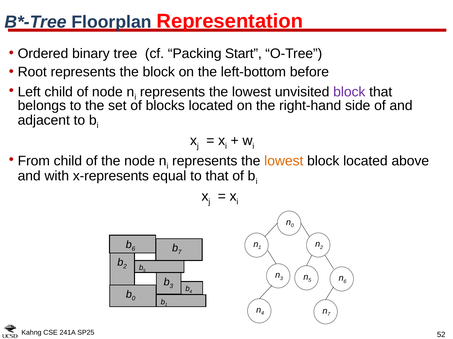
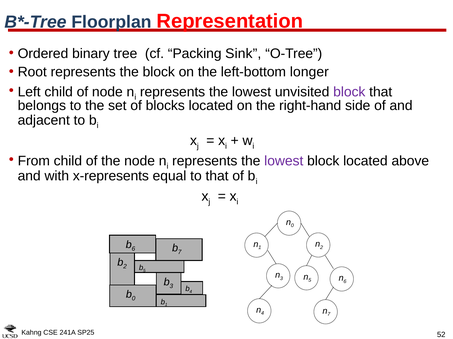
Start: Start -> Sink
before: before -> longer
lowest at (284, 161) colour: orange -> purple
